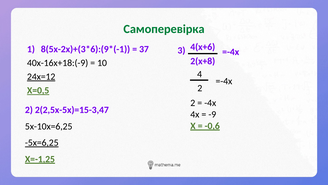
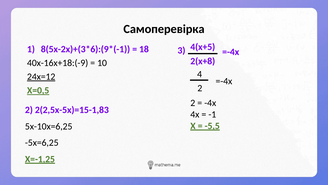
Самоперевірка colour: green -> black
37: 37 -> 18
4(х+6: 4(х+6 -> 4(х+5
2(2,5х-5х)=15-3,47: 2(2,5х-5х)=15-3,47 -> 2(2,5х-5х)=15-1,83
-9: -9 -> -1
-0,6: -0,6 -> -5,5
-5х=6,25 underline: present -> none
